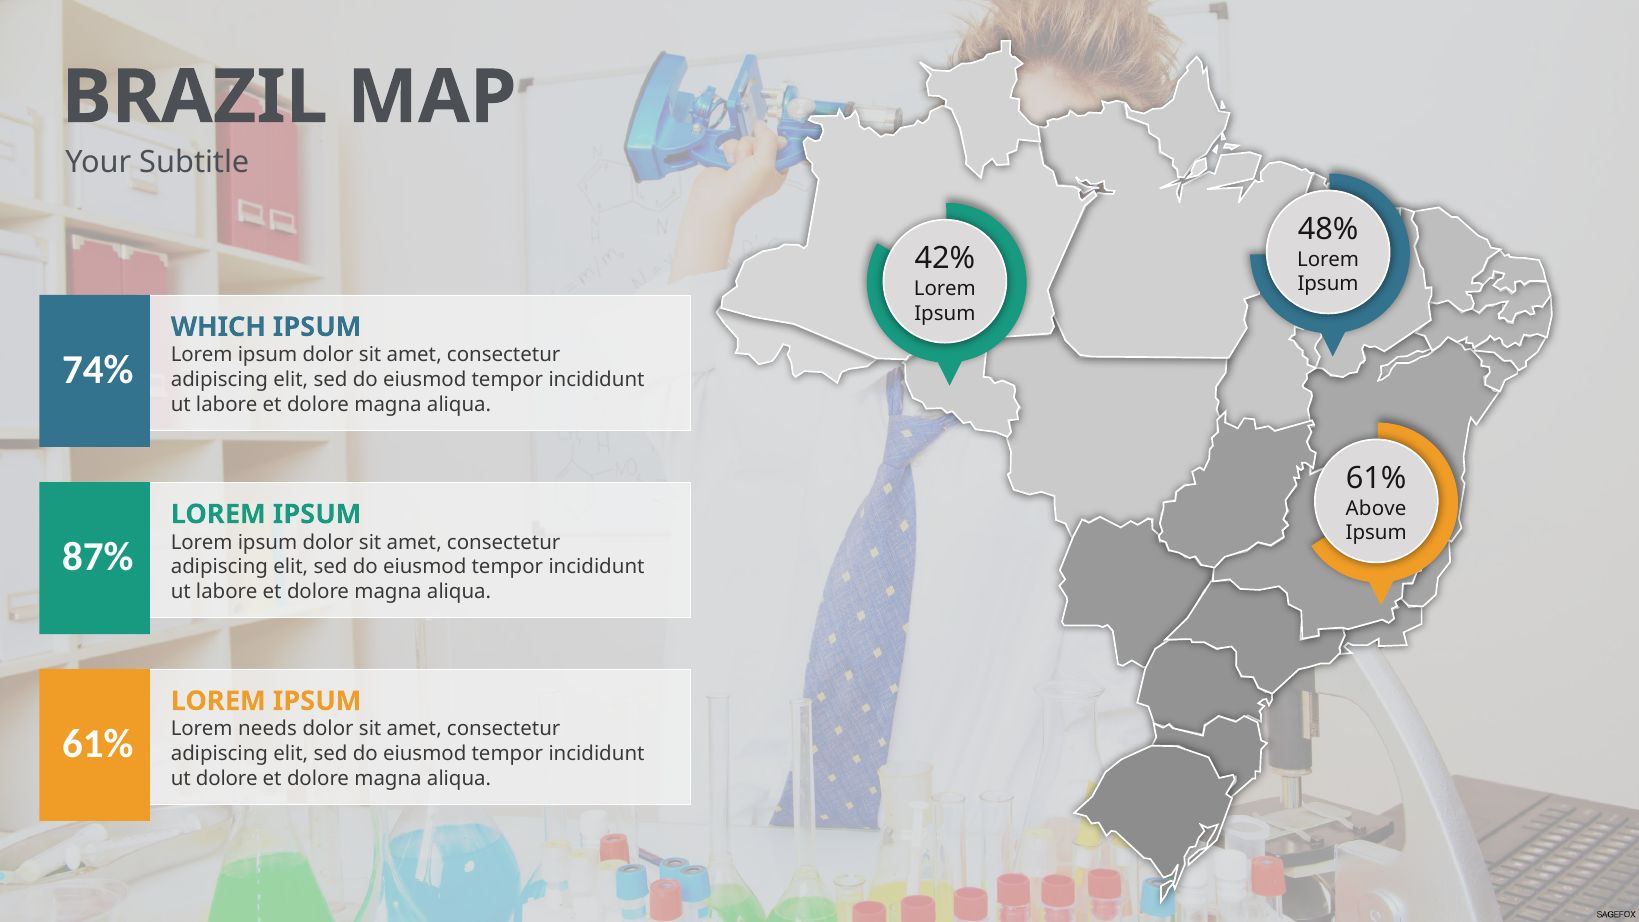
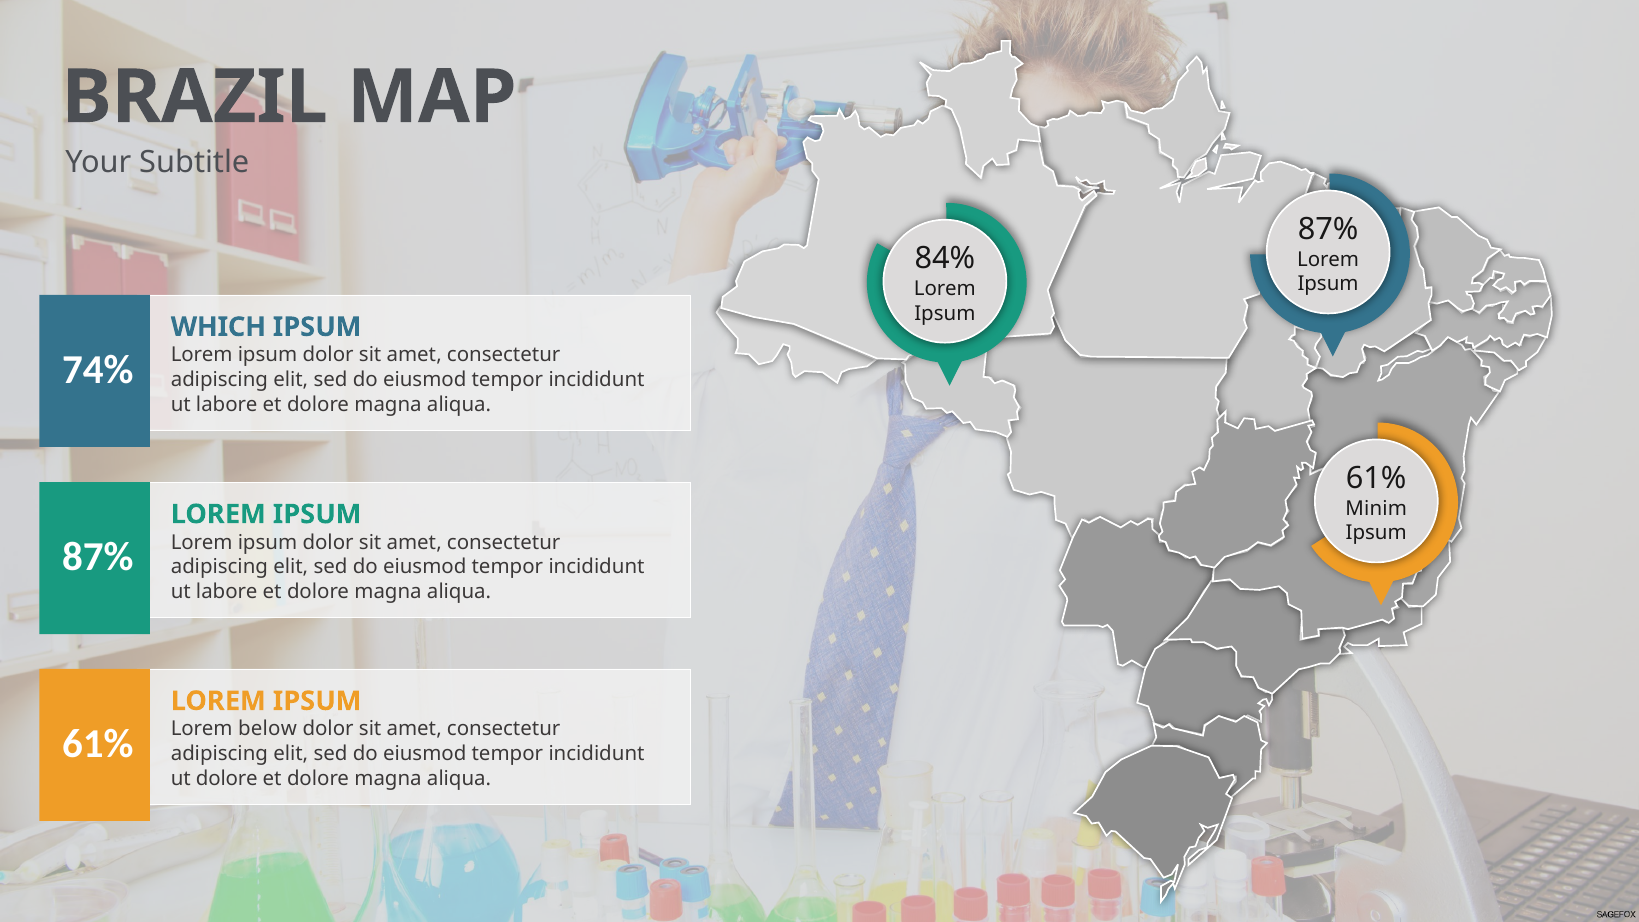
48% at (1328, 229): 48% -> 87%
42%: 42% -> 84%
Above: Above -> Minim
needs: needs -> below
